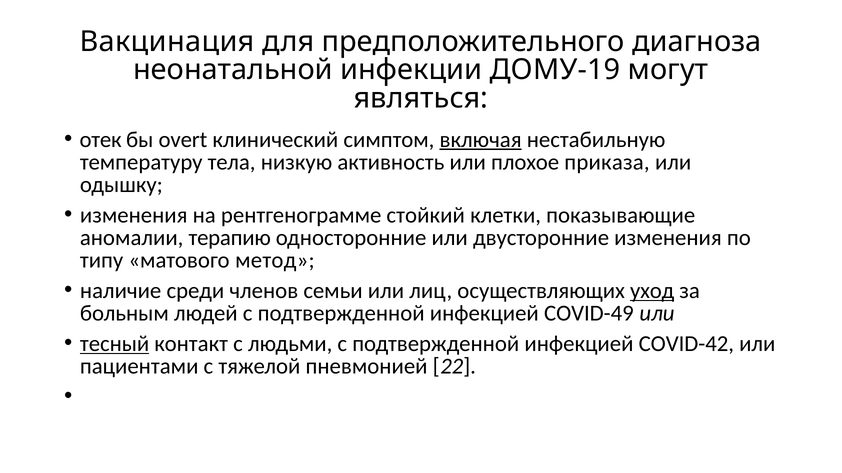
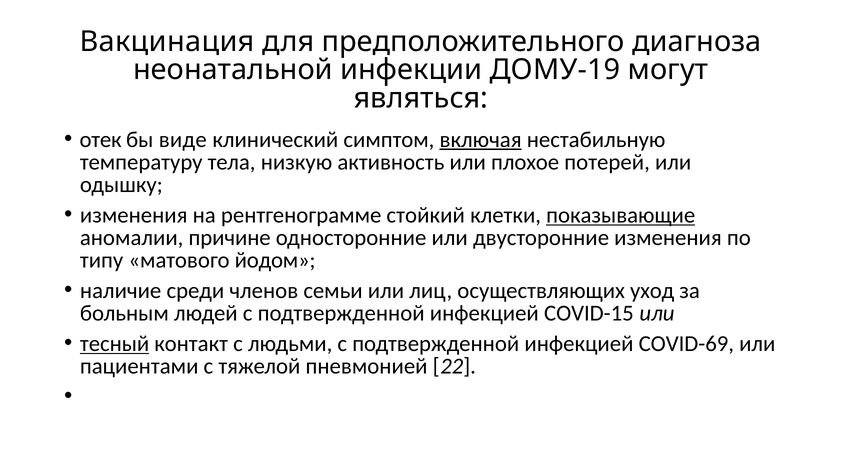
overt: overt -> виде
приказа: приказа -> потерей
показывающие underline: none -> present
терапию: терапию -> причине
метод: метод -> йодом
уход underline: present -> none
COVID-49: COVID-49 -> COVID-15
COVID-42: COVID-42 -> COVID-69
